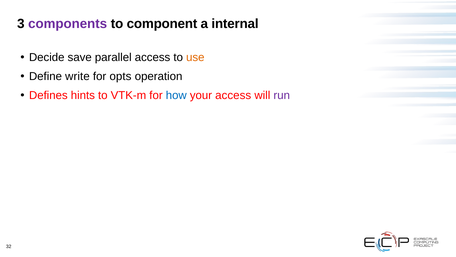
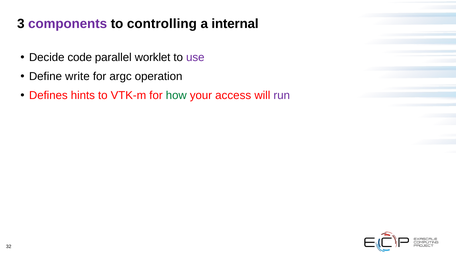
component: component -> controlling
save: save -> code
parallel access: access -> worklet
use colour: orange -> purple
opts: opts -> argc
how colour: blue -> green
